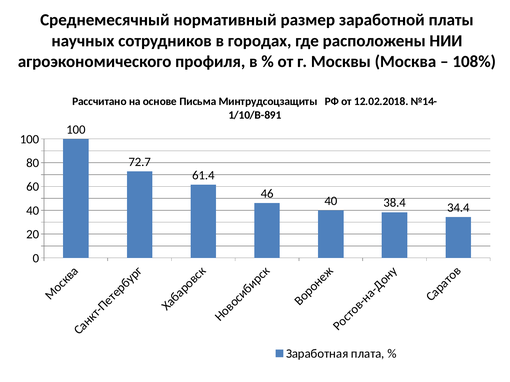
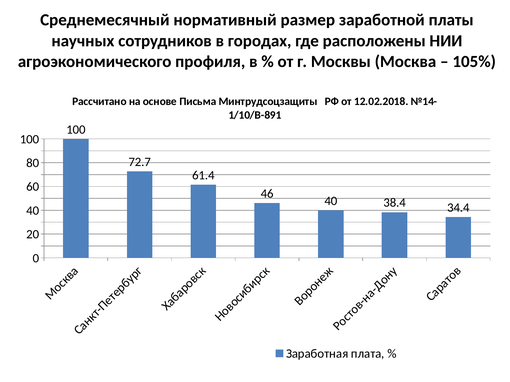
108%: 108% -> 105%
